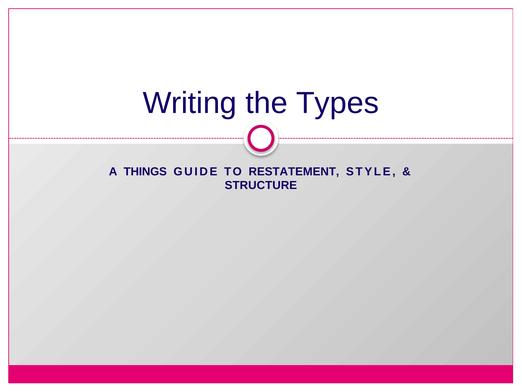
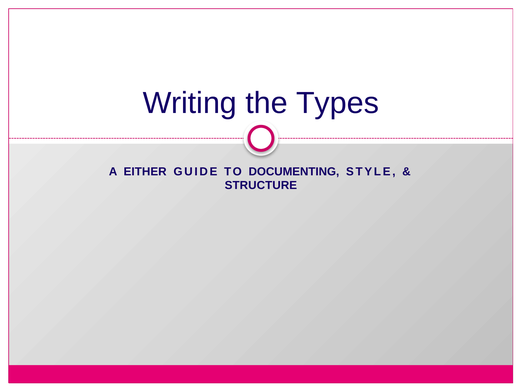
THINGS: THINGS -> EITHER
RESTATEMENT: RESTATEMENT -> DOCUMENTING
